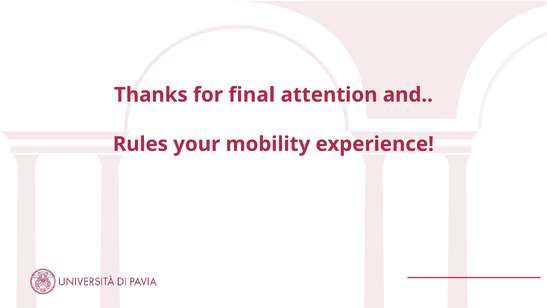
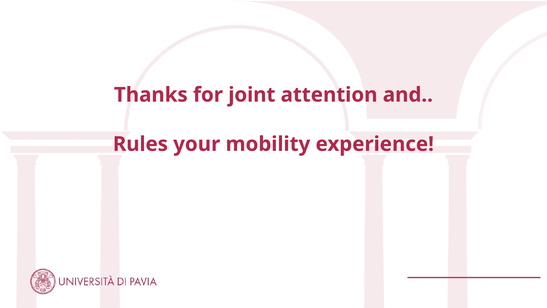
final: final -> joint
